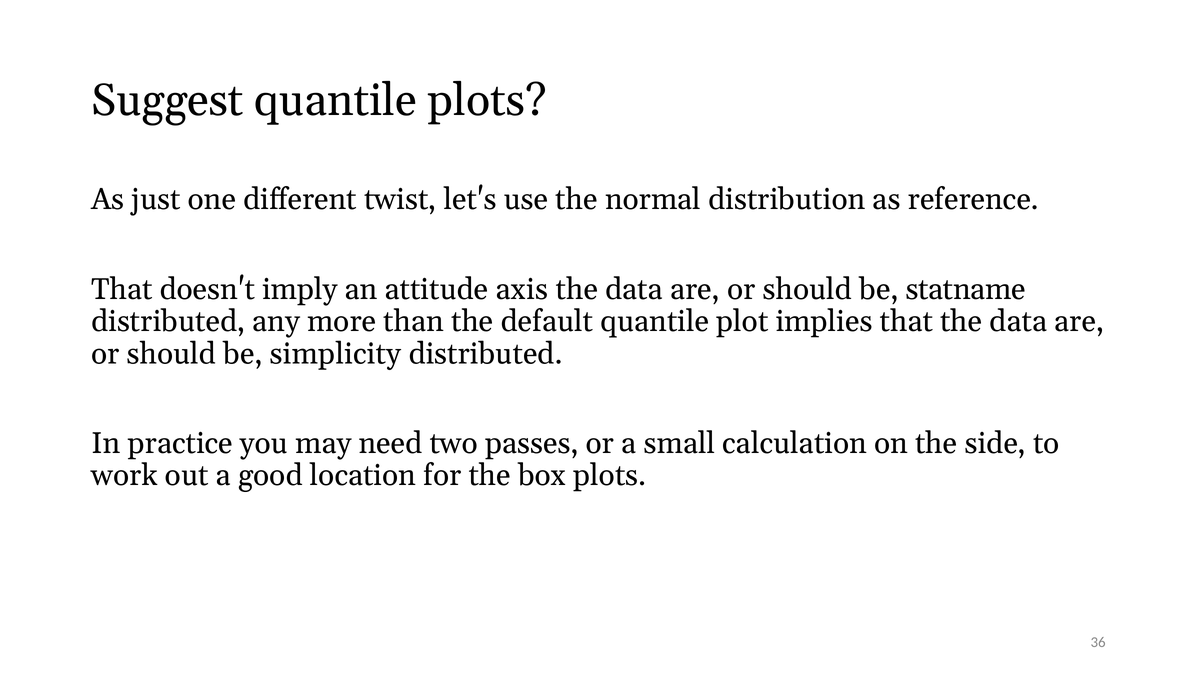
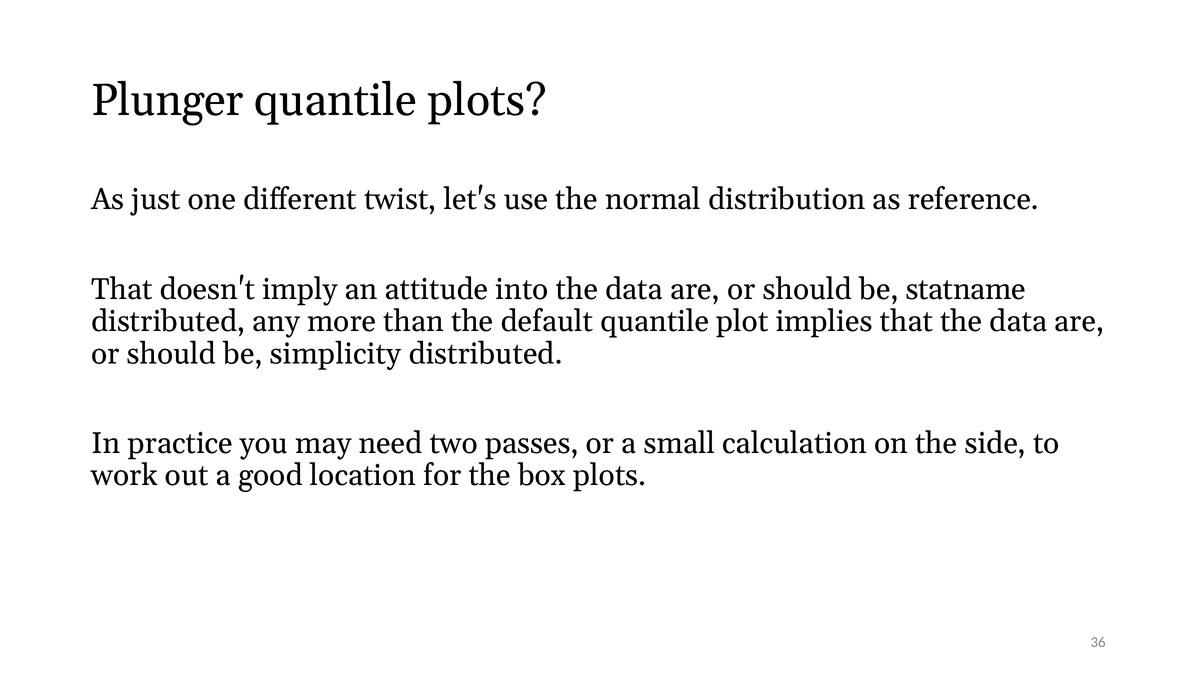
Suggest: Suggest -> Plunger
axis: axis -> into
